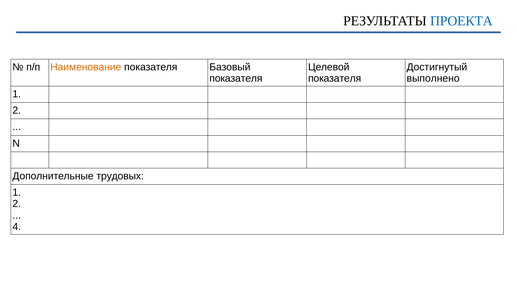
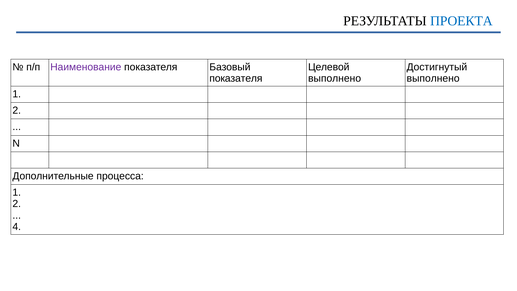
Наименование colour: orange -> purple
показателя at (335, 78): показателя -> выполнено
трудовых: трудовых -> процесса
